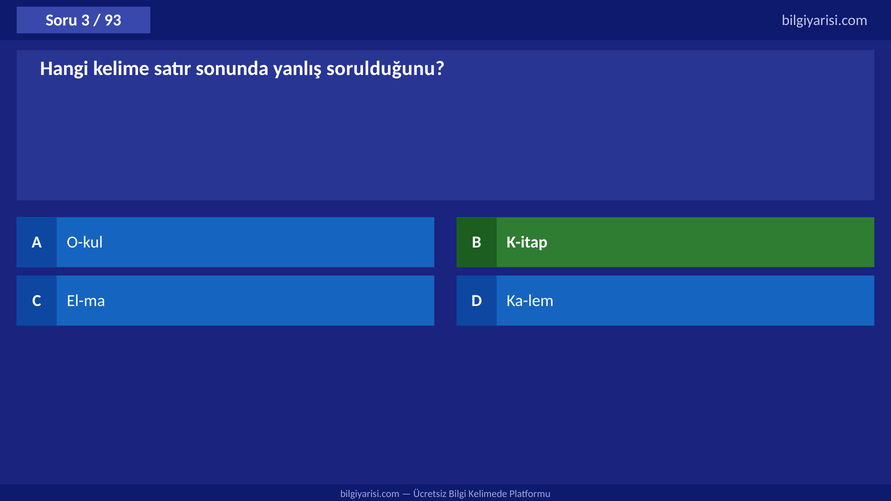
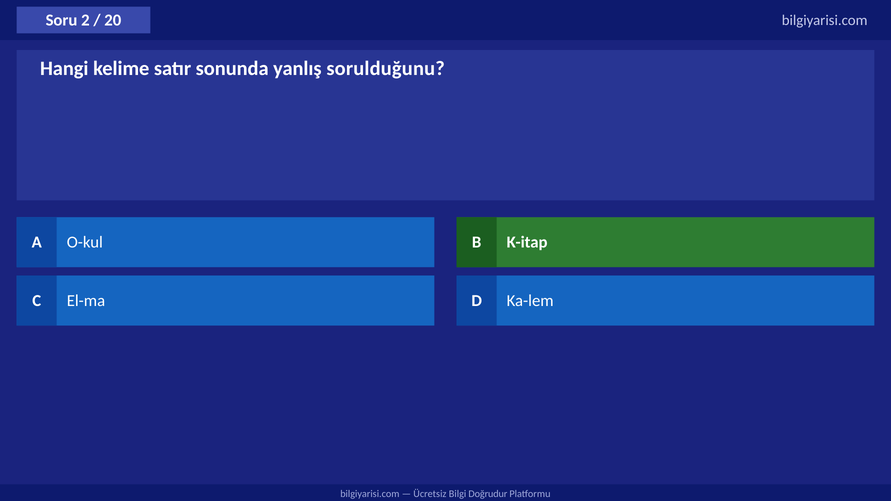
3: 3 -> 2
93: 93 -> 20
Kelimede: Kelimede -> Doğrudur
